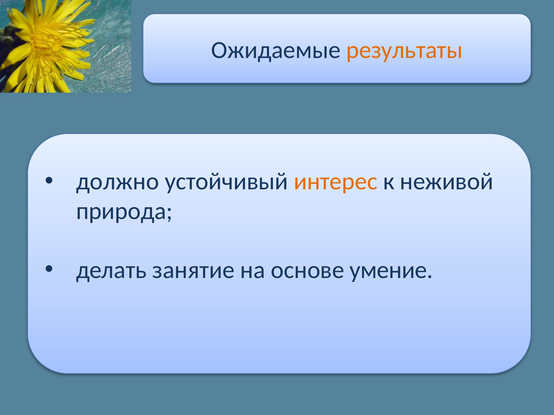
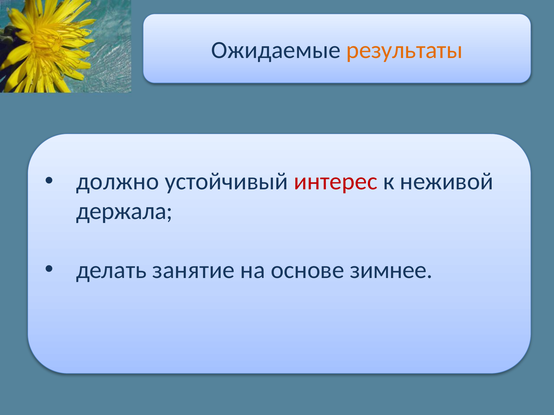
интерес colour: orange -> red
природа: природа -> держала
умение: умение -> зимнее
